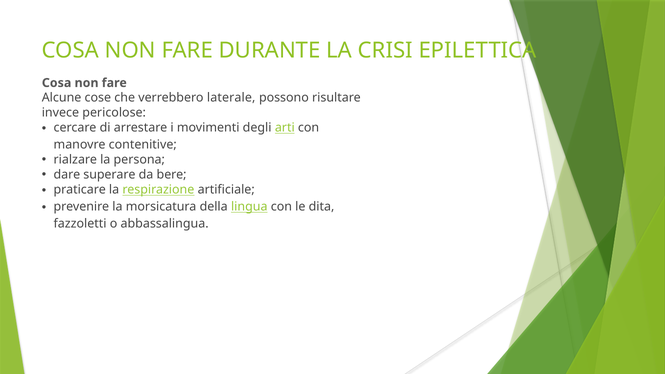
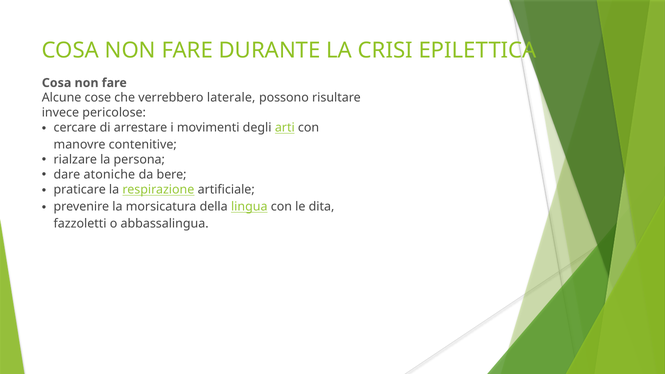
superare: superare -> atoniche
